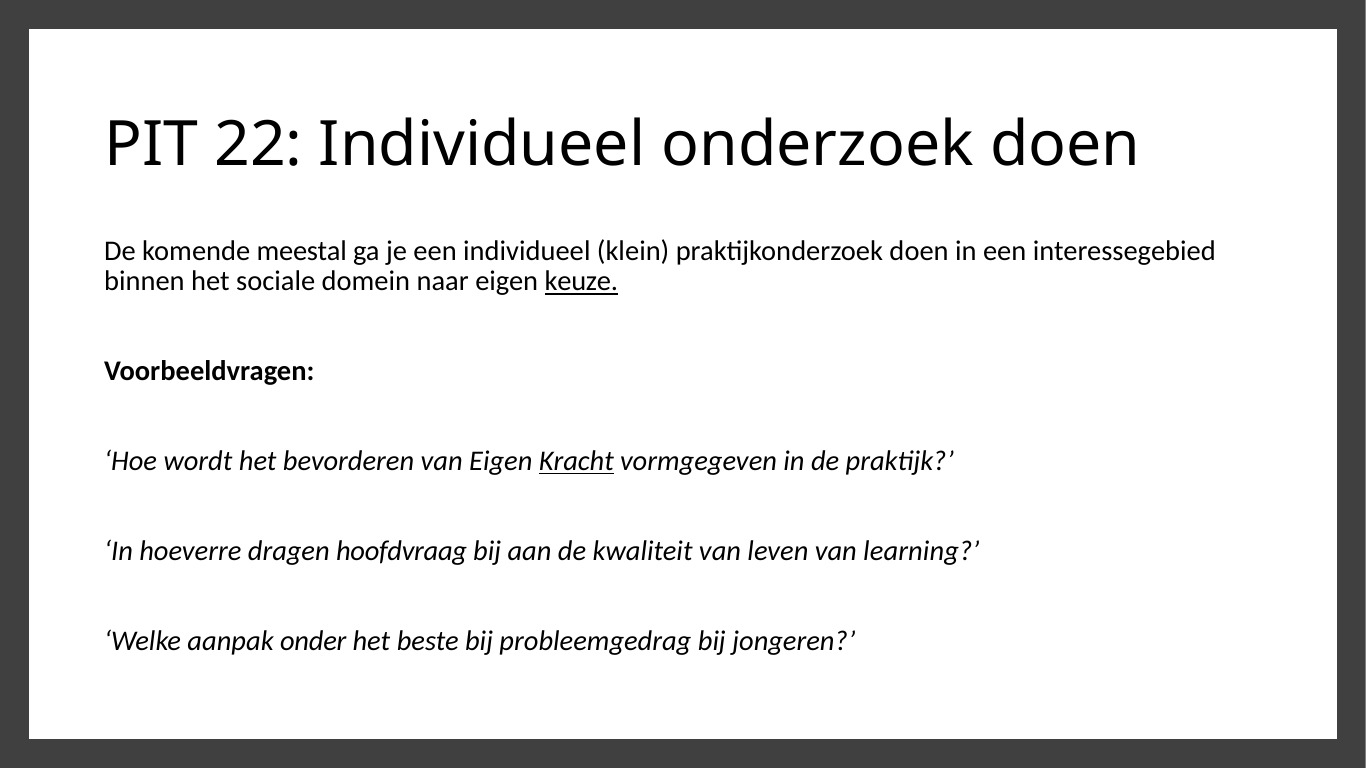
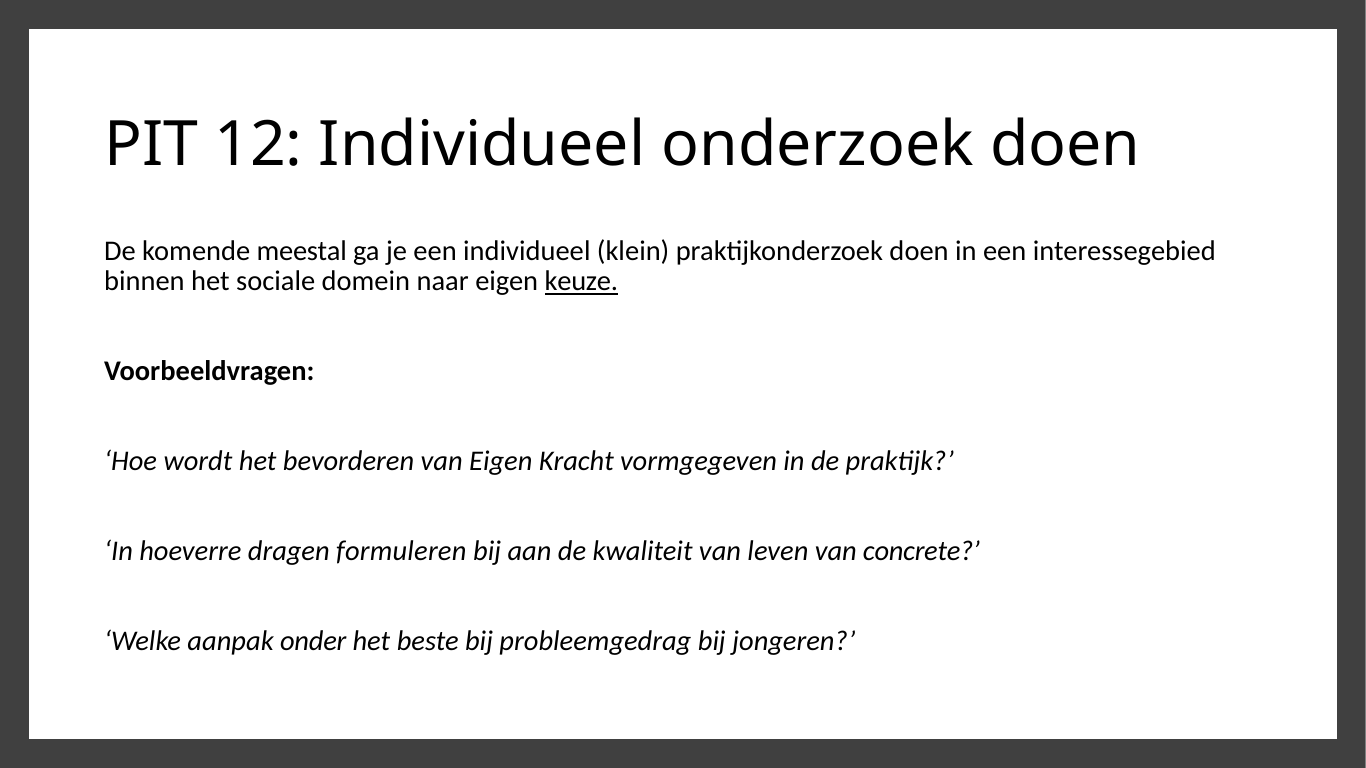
22: 22 -> 12
Kracht underline: present -> none
hoofdvraag: hoofdvraag -> formuleren
learning: learning -> concrete
